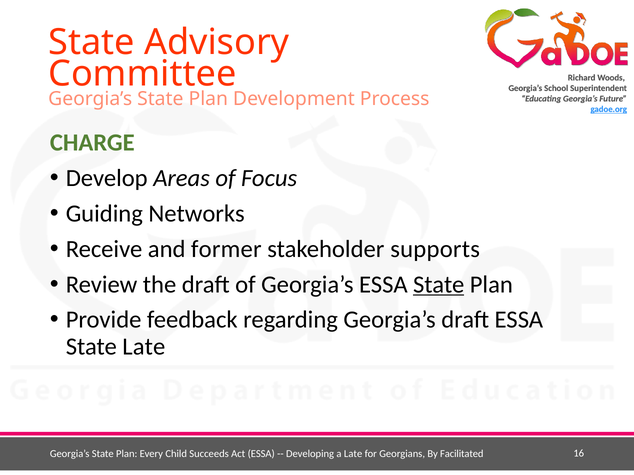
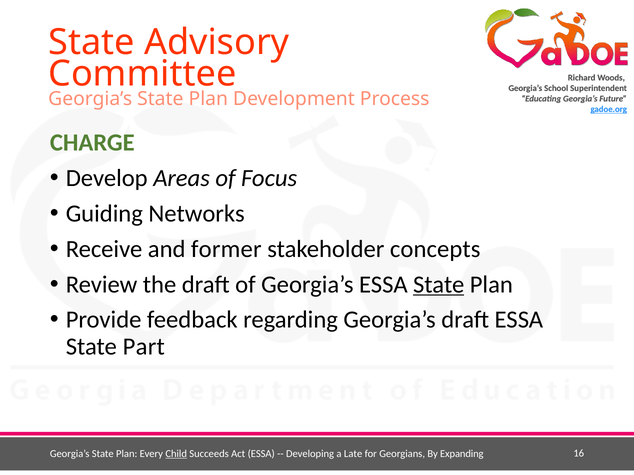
supports: supports -> concepts
State Late: Late -> Part
Child underline: none -> present
Facilitated: Facilitated -> Expanding
